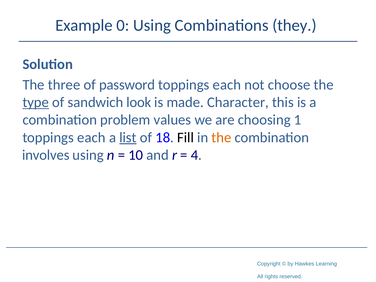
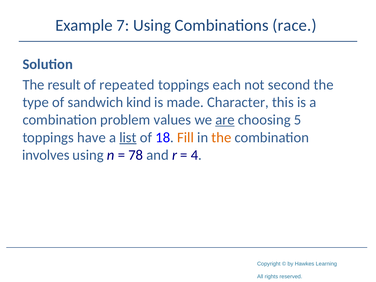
0: 0 -> 7
they: they -> race
three: three -> result
password: password -> repeated
choose: choose -> second
type underline: present -> none
look: look -> kind
are underline: none -> present
1: 1 -> 5
each at (91, 137): each -> have
Fill colour: black -> orange
10: 10 -> 78
